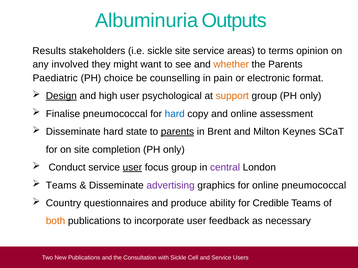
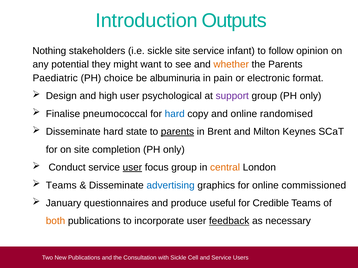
Albuminuria: Albuminuria -> Introduction
Results: Results -> Nothing
areas: areas -> infant
terms: terms -> follow
involved: involved -> potential
counselling: counselling -> albuminuria
Design underline: present -> none
support colour: orange -> purple
assessment: assessment -> randomised
central colour: purple -> orange
advertising colour: purple -> blue
online pneumococcal: pneumococcal -> commissioned
Country: Country -> January
ability: ability -> useful
feedback underline: none -> present
